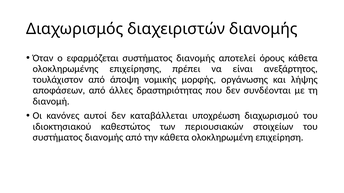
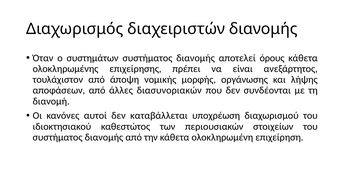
εφαρμόζεται: εφαρμόζεται -> συστημάτων
δραστηριότητας: δραστηριότητας -> διασυνοριακών
